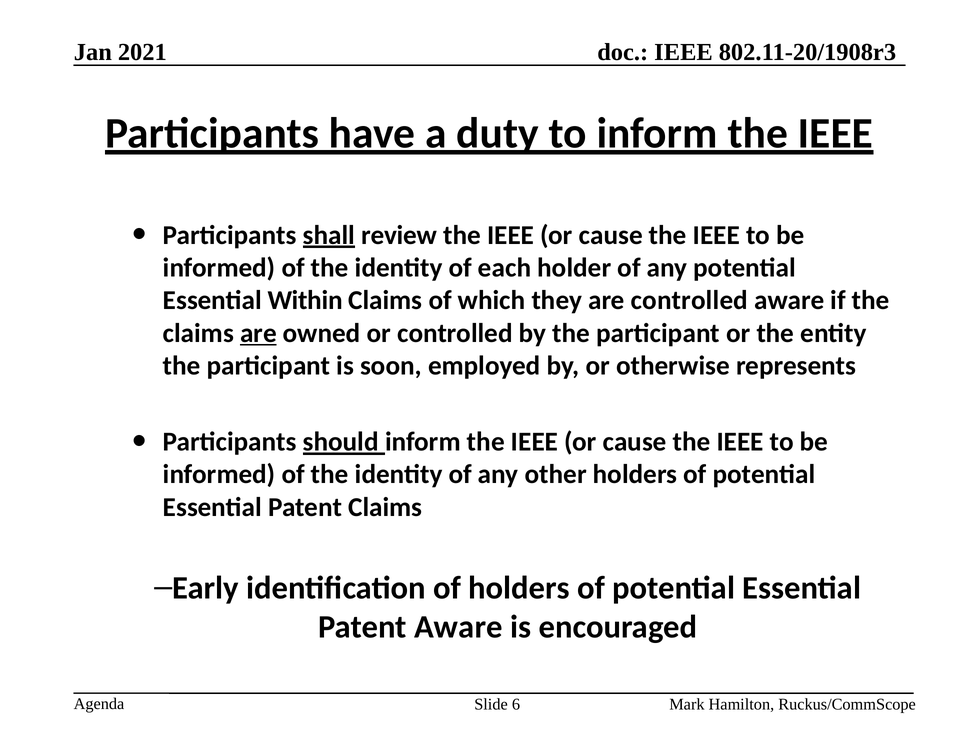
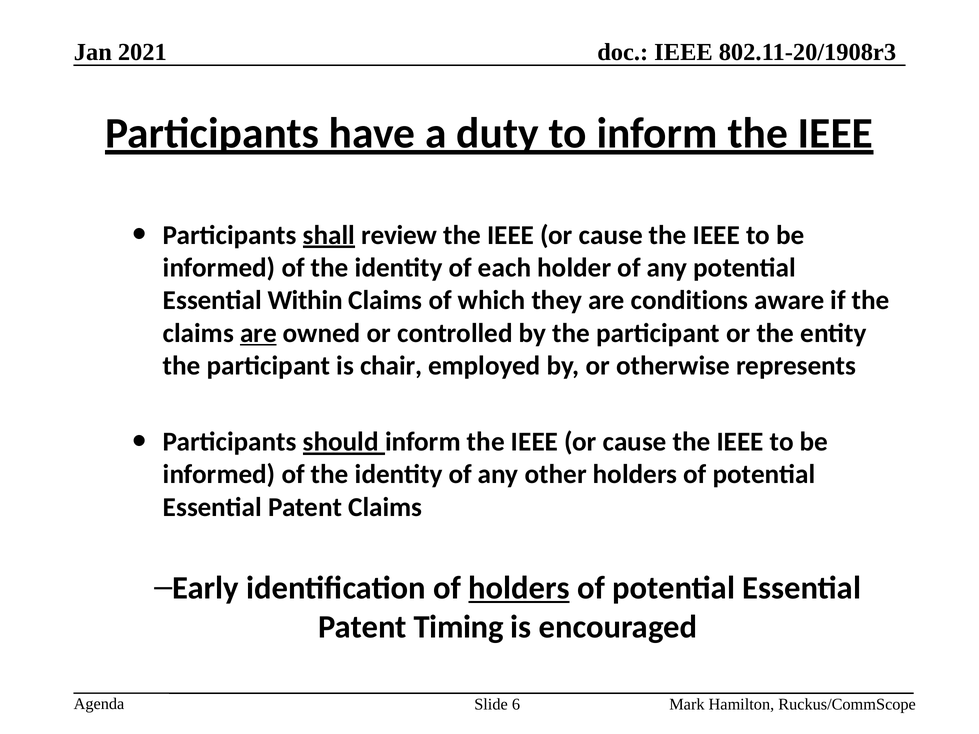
are controlled: controlled -> conditions
soon: soon -> chair
holders at (519, 588) underline: none -> present
Patent Aware: Aware -> Timing
